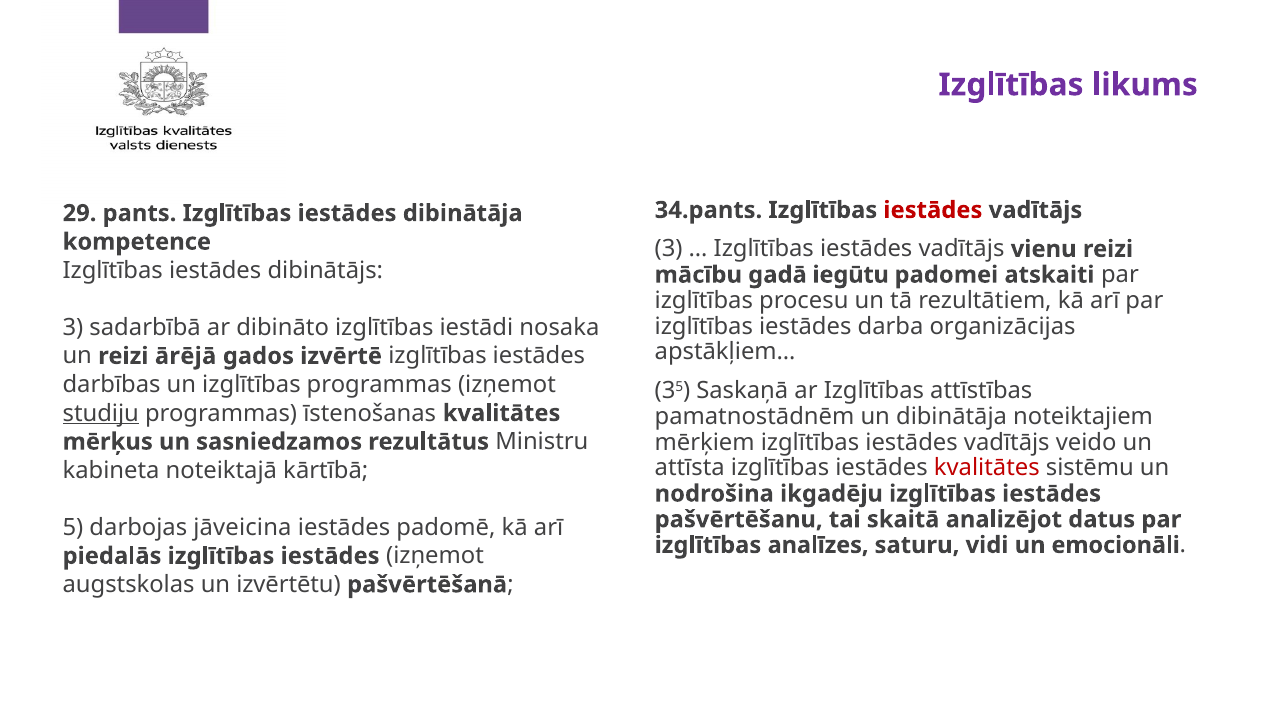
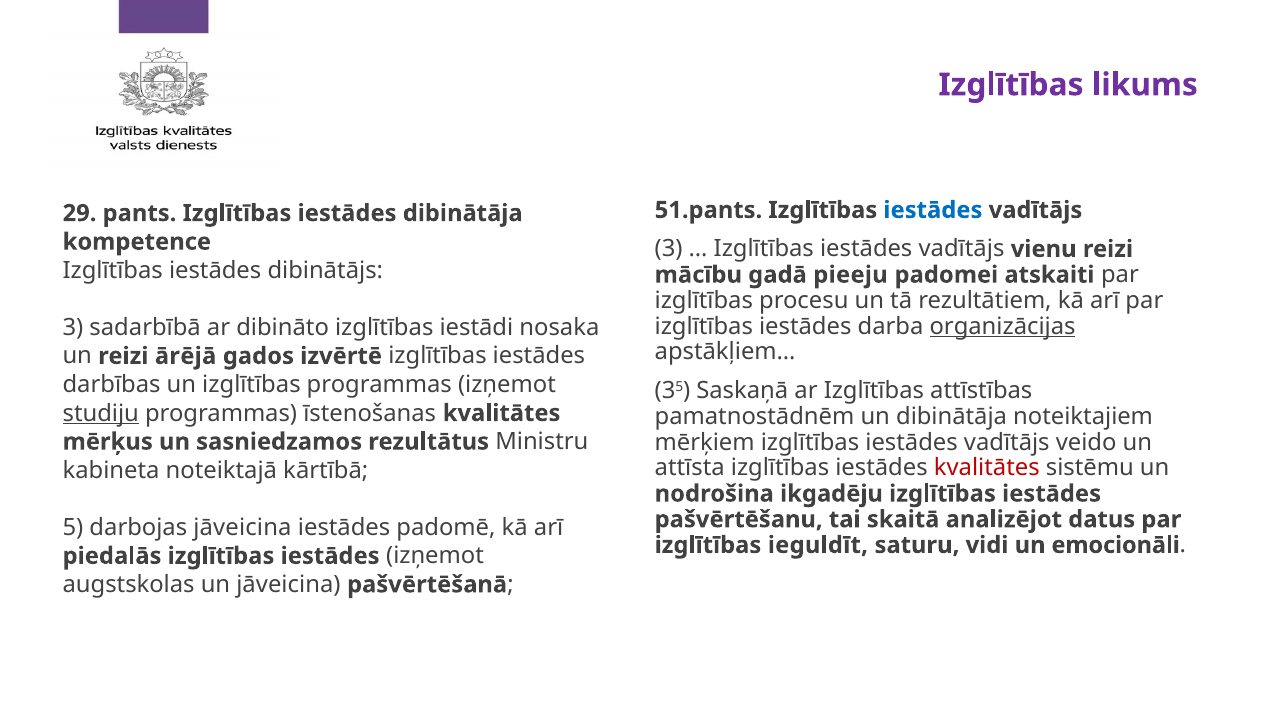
34.pants: 34.pants -> 51.pants
iestādes at (933, 210) colour: red -> blue
iegūtu: iegūtu -> pieeju
organizācijas underline: none -> present
analīzes: analīzes -> ieguldīt
un izvērtētu: izvērtētu -> jāveicina
